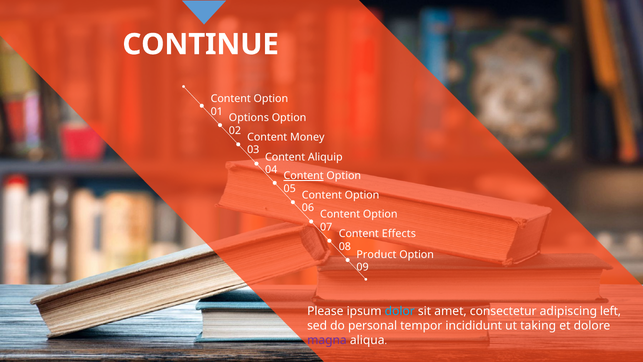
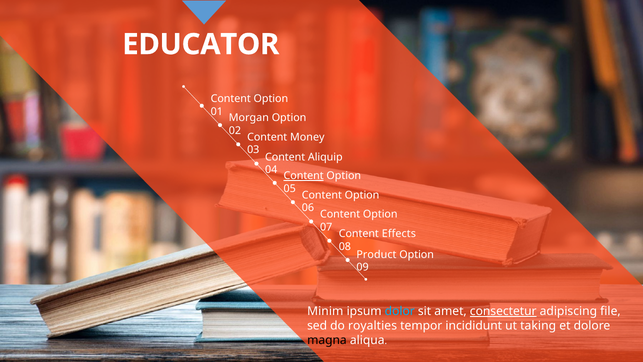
CONTINUE: CONTINUE -> EDUCATOR
Options: Options -> Morgan
Please: Please -> Minim
consectetur underline: none -> present
left: left -> file
personal: personal -> royalties
magna colour: purple -> black
